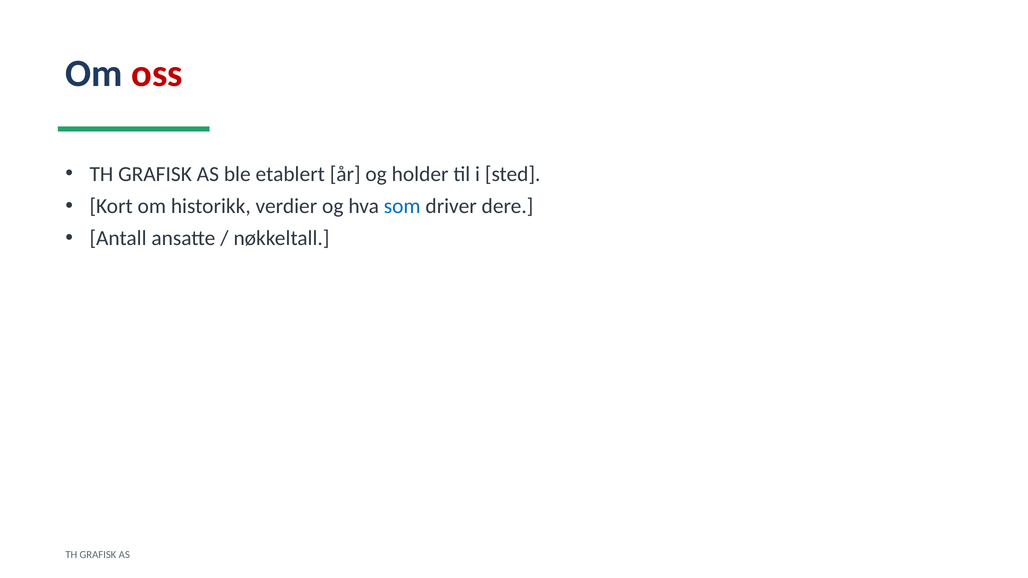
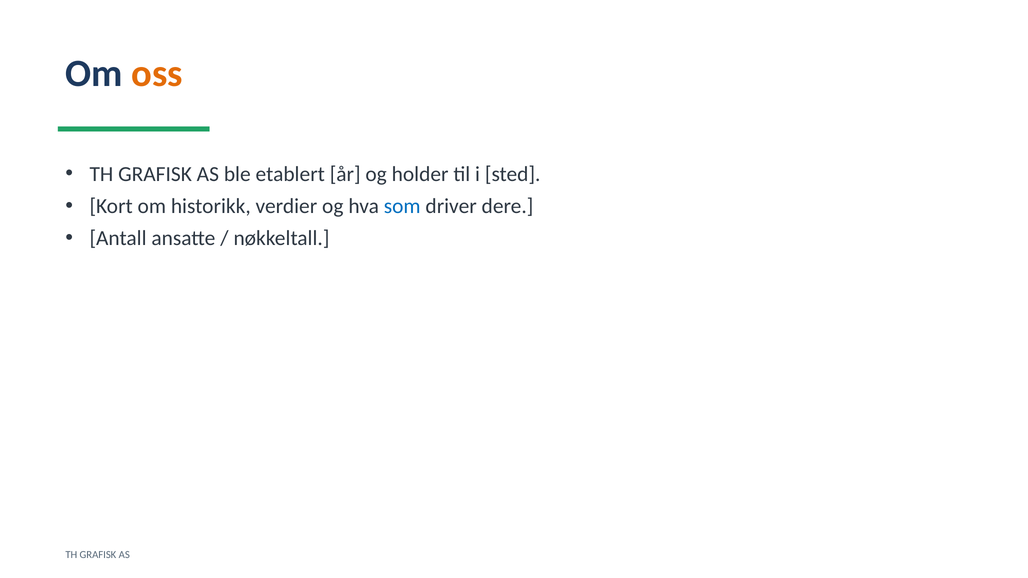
oss colour: red -> orange
